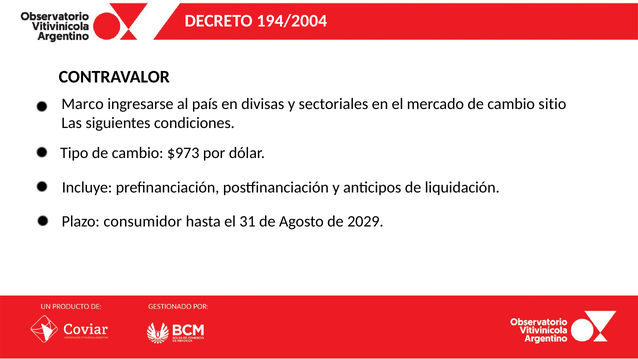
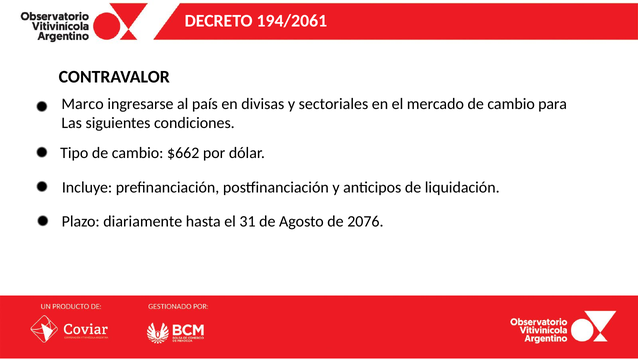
194/2004: 194/2004 -> 194/2061
sitio: sitio -> para
$973: $973 -> $662
consumidor: consumidor -> diariamente
2029: 2029 -> 2076
